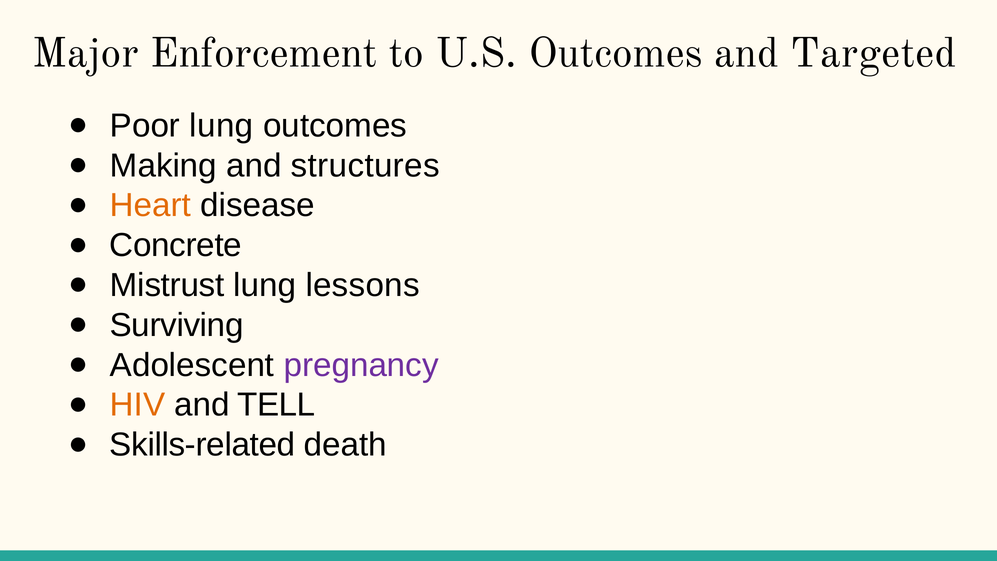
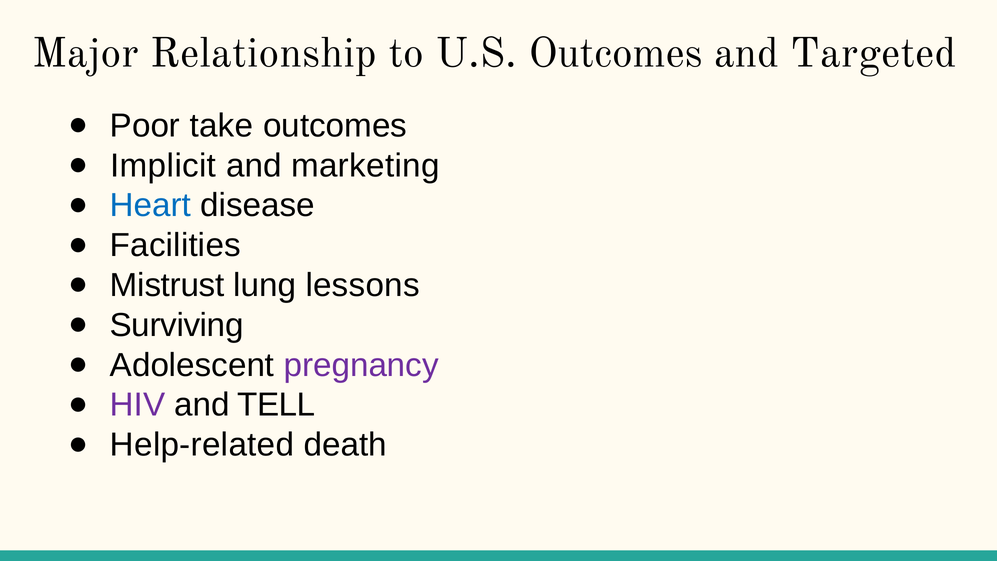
Enforcement: Enforcement -> Relationship
Poor lung: lung -> take
Making: Making -> Implicit
structures: structures -> marketing
Heart colour: orange -> blue
Concrete: Concrete -> Facilities
HIV colour: orange -> purple
Skills-related: Skills-related -> Help-related
